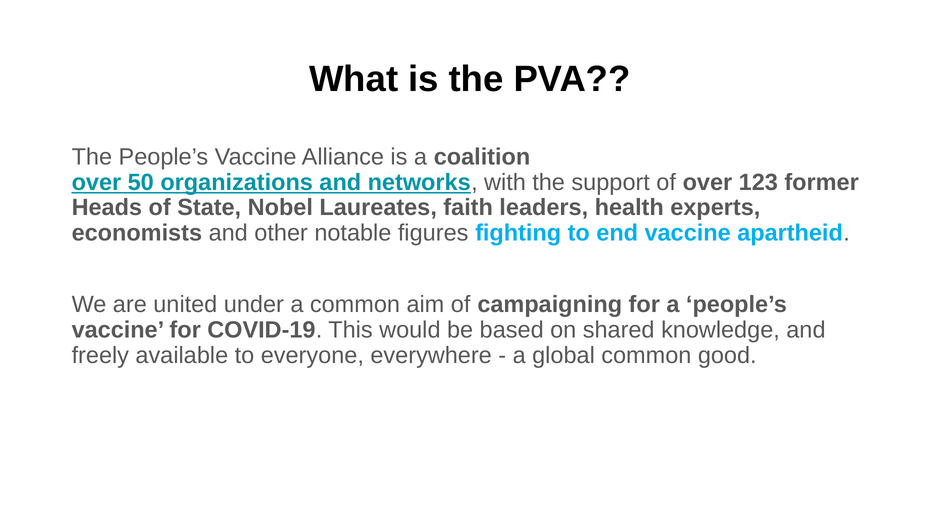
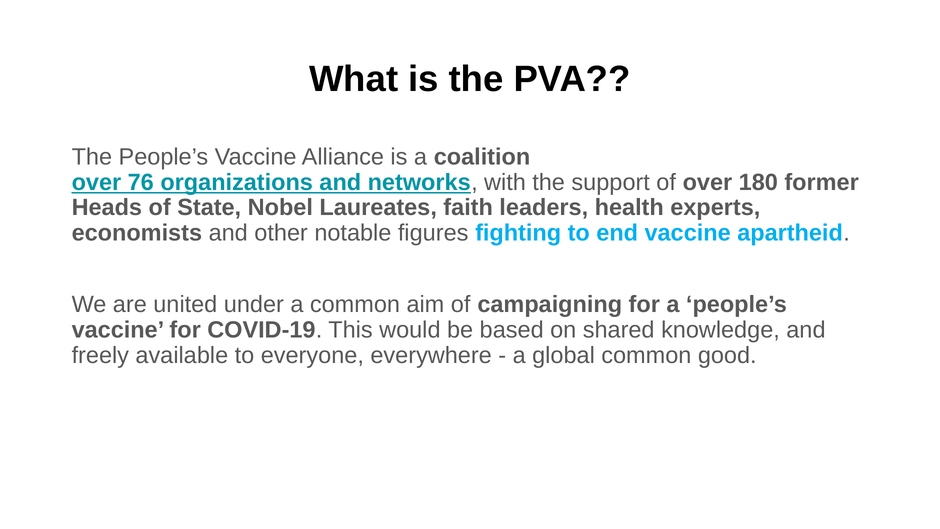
50: 50 -> 76
123: 123 -> 180
